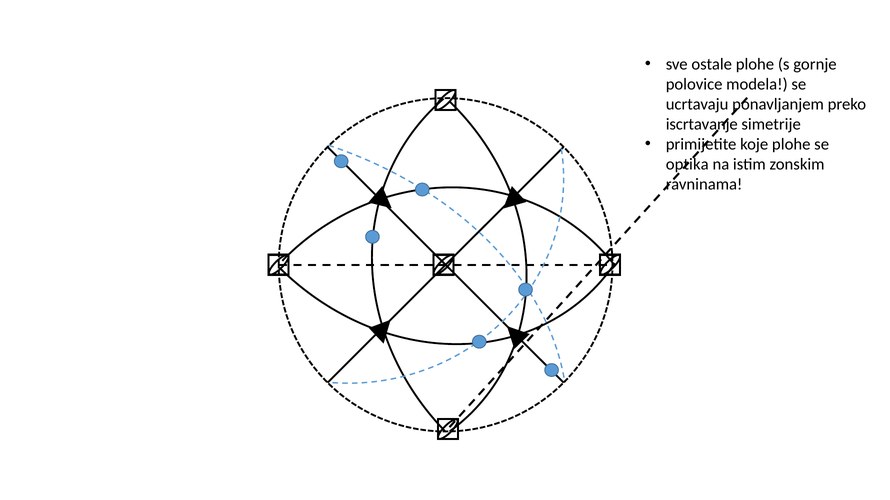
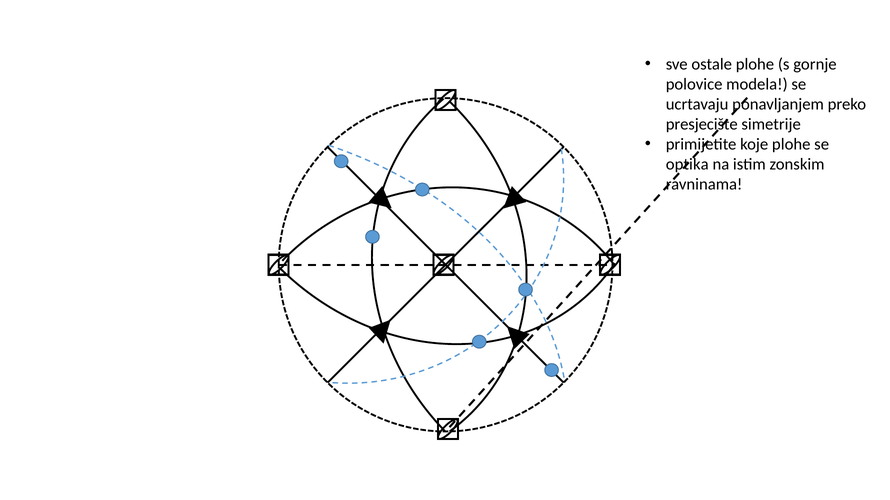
iscrtavanje: iscrtavanje -> presjecište
